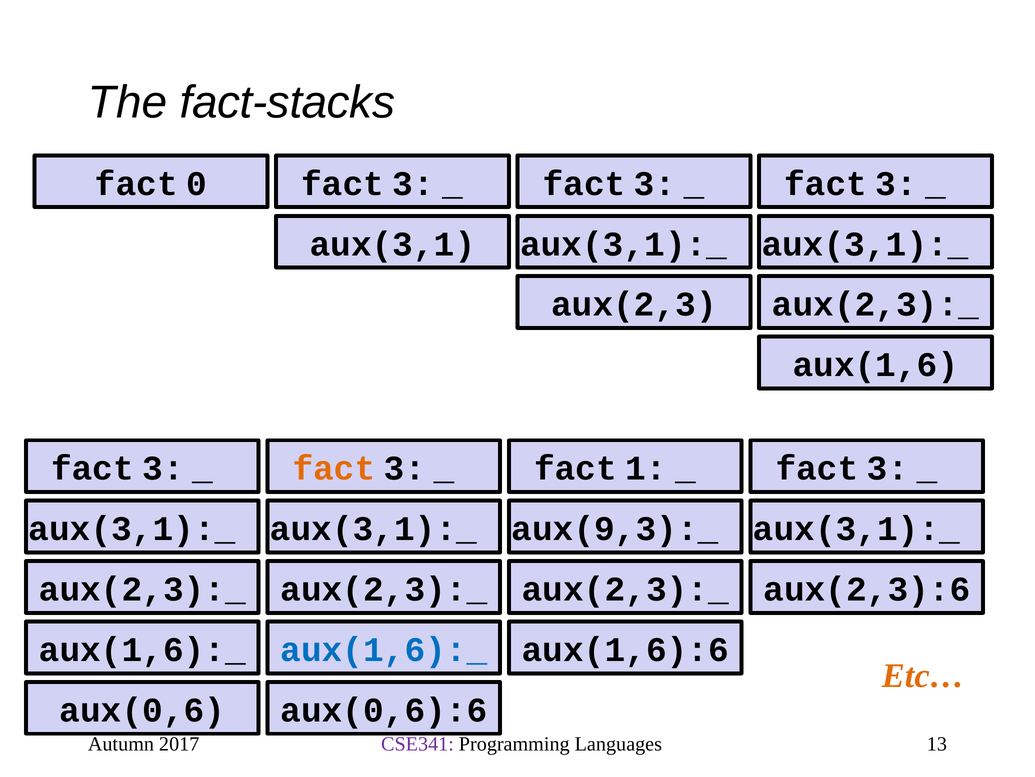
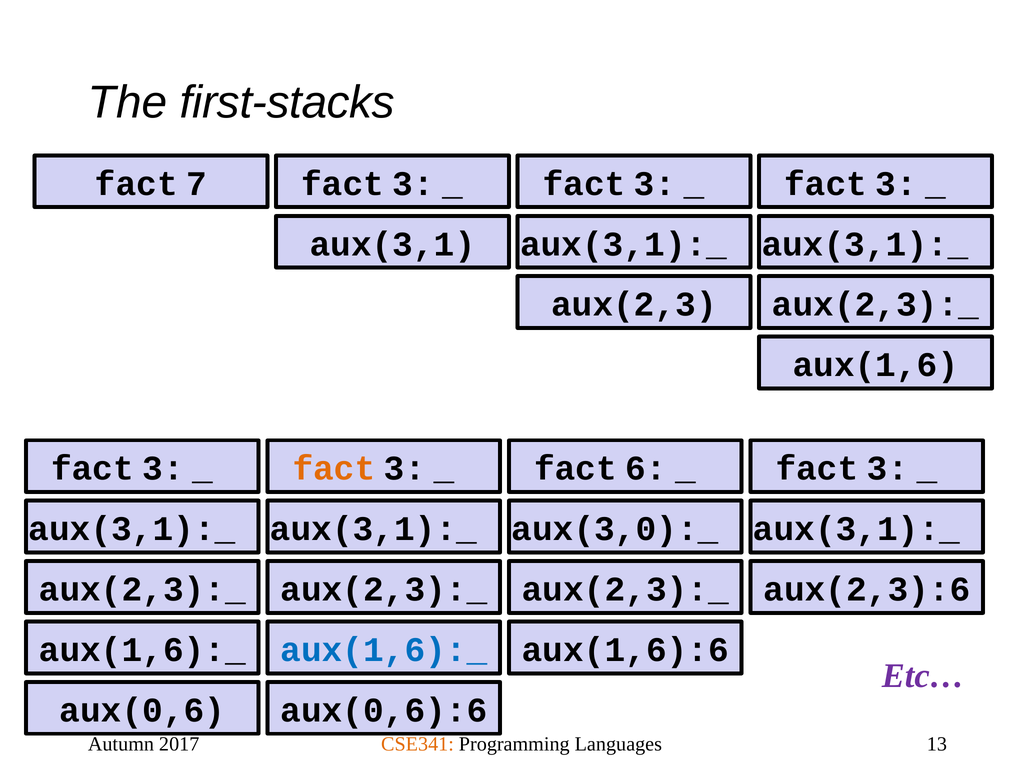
fact-stacks: fact-stacks -> first-stacks
0: 0 -> 7
1: 1 -> 6
aux(9,3):_: aux(9,3):_ -> aux(3,0):_
Etc… colour: orange -> purple
CSE341 colour: purple -> orange
